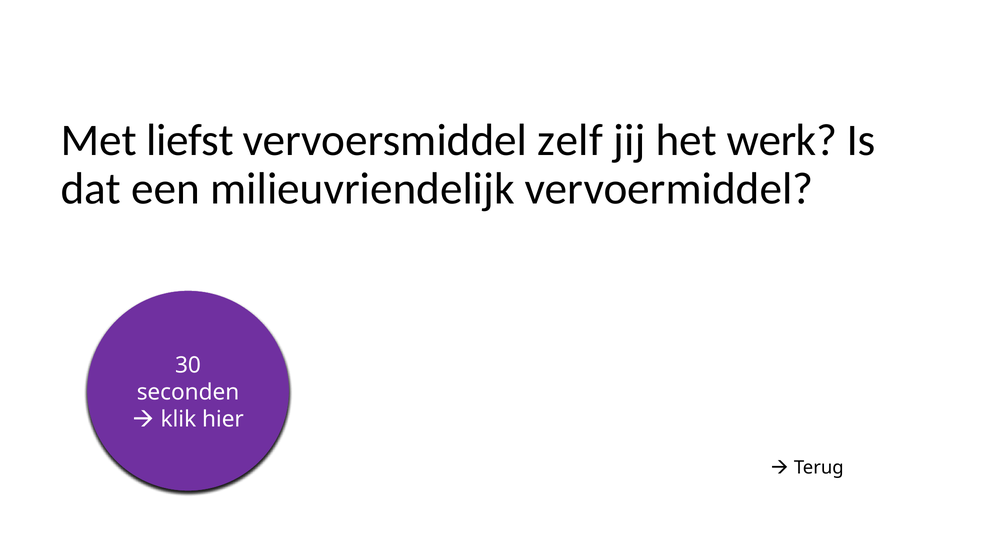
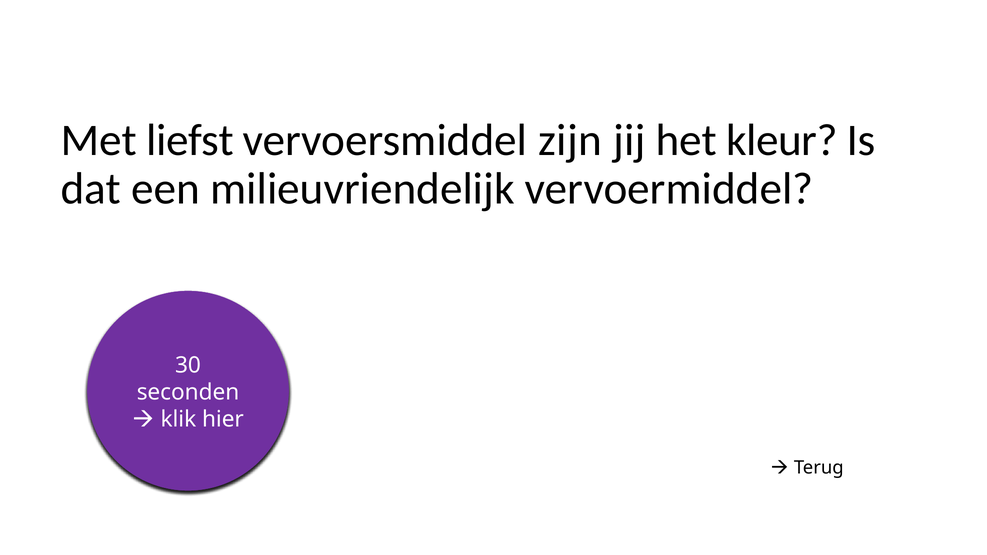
zelf: zelf -> zijn
werk: werk -> kleur
